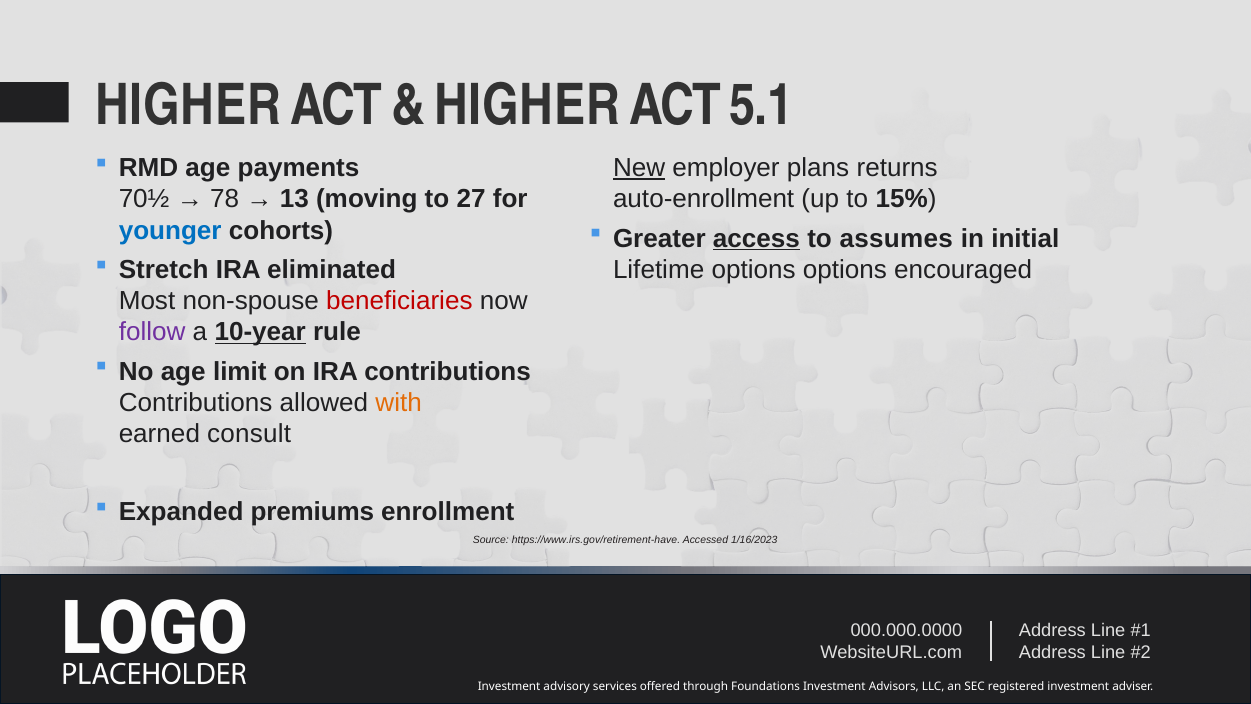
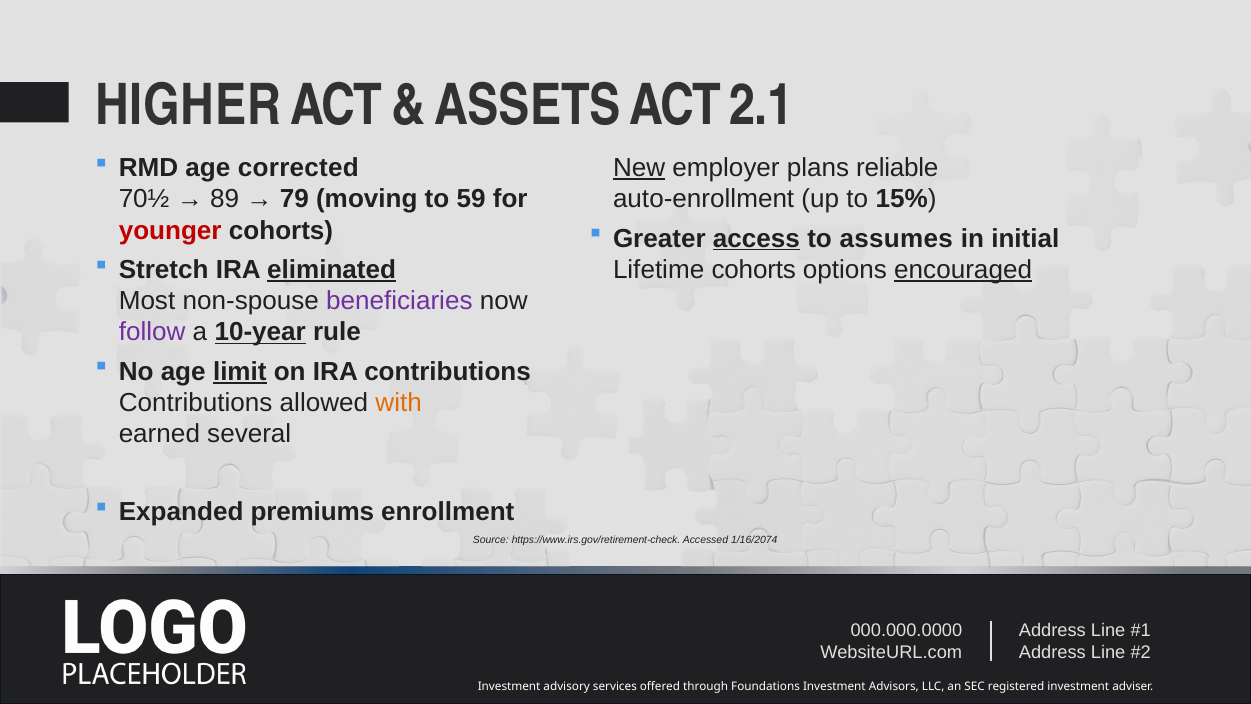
HIGHER at (527, 105): HIGHER -> ASSETS
5.1: 5.1 -> 2.1
payments: payments -> corrected
returns: returns -> reliable
78: 78 -> 89
13: 13 -> 79
27: 27 -> 59
younger colour: blue -> red
eliminated underline: none -> present
Lifetime options: options -> cohorts
encouraged underline: none -> present
beneficiaries colour: red -> purple
limit underline: none -> present
consult: consult -> several
https://www.irs.gov/retirement-have: https://www.irs.gov/retirement-have -> https://www.irs.gov/retirement-check
1/16/2023: 1/16/2023 -> 1/16/2074
